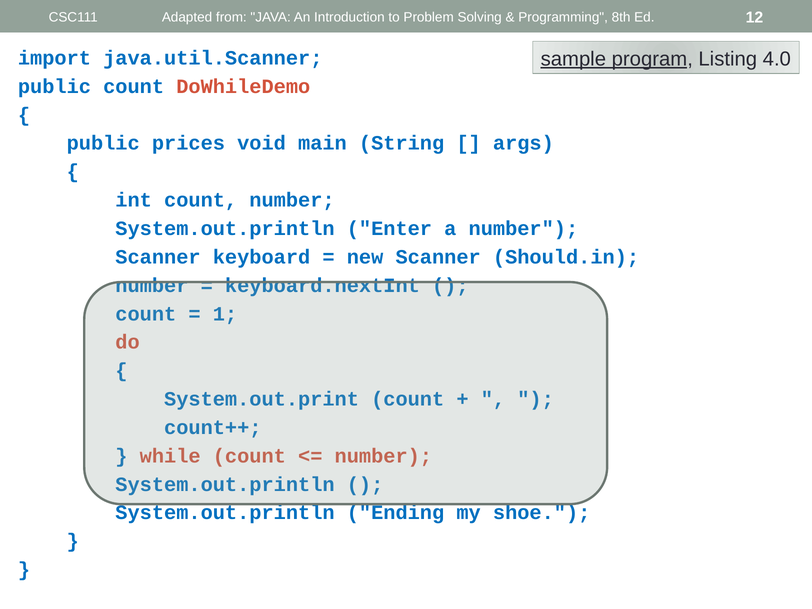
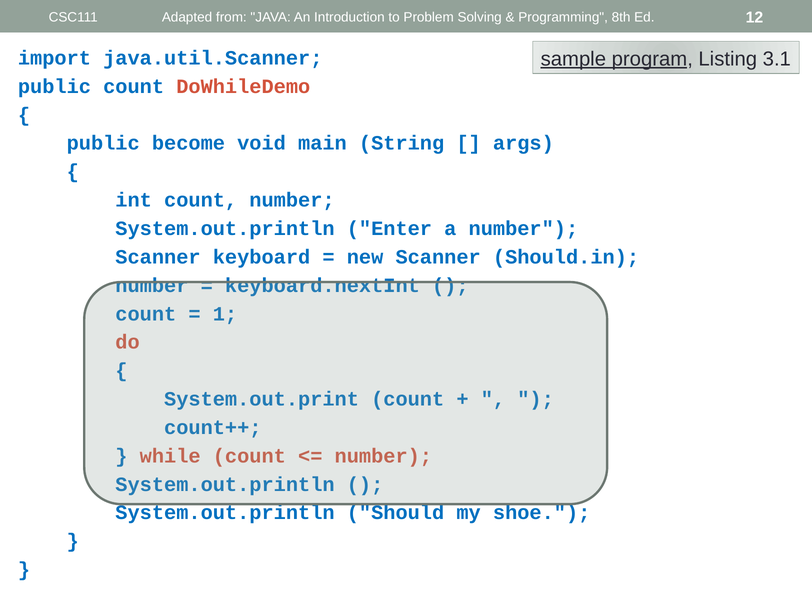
4.0: 4.0 -> 3.1
prices: prices -> become
Ending: Ending -> Should
